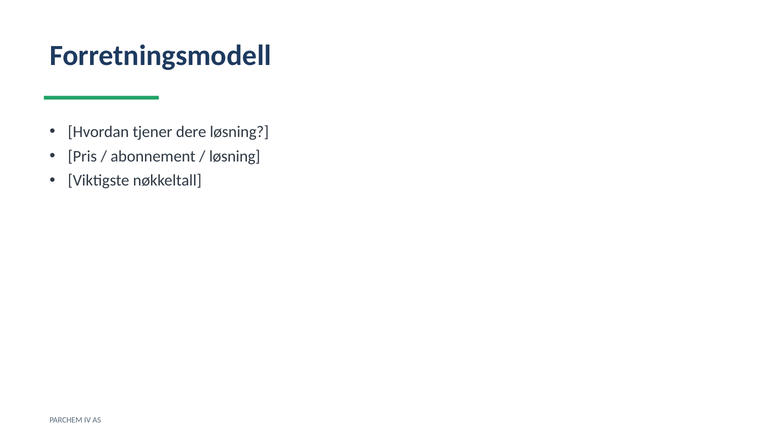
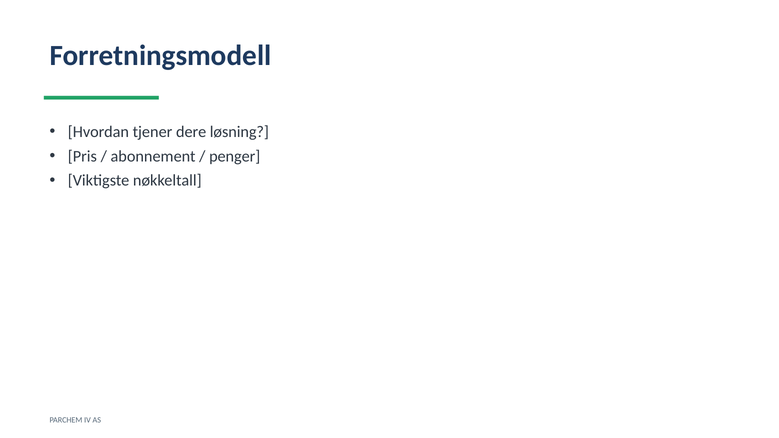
løsning at (235, 156): løsning -> penger
